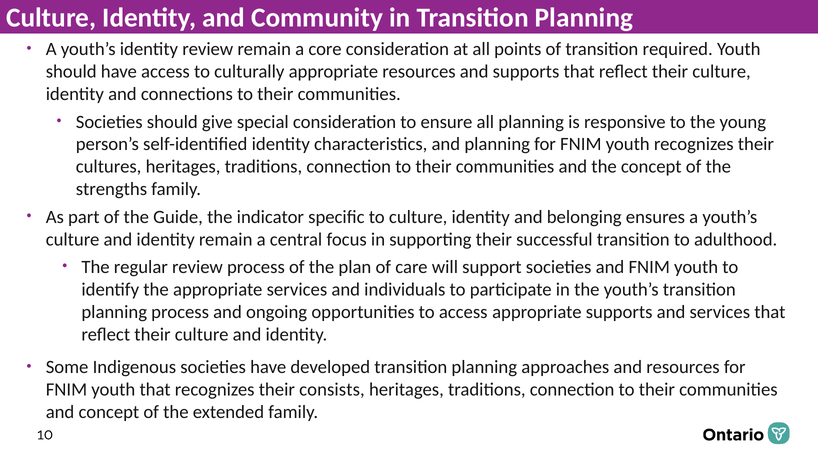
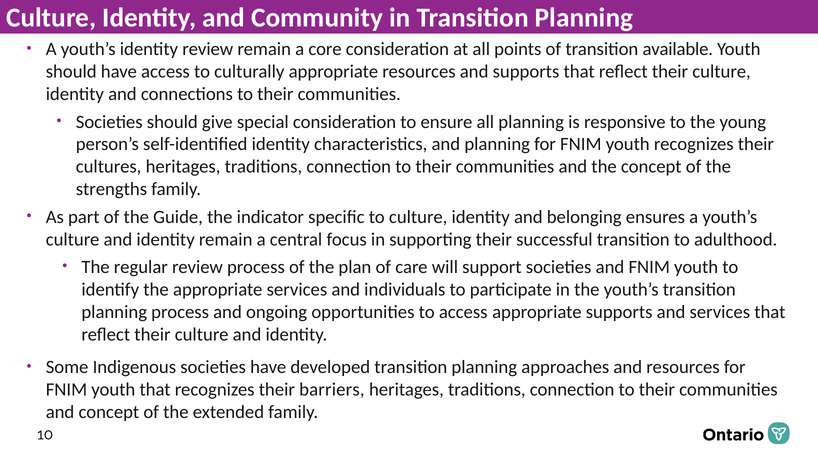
required: required -> available
consists: consists -> barriers
